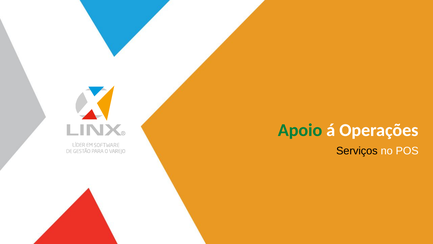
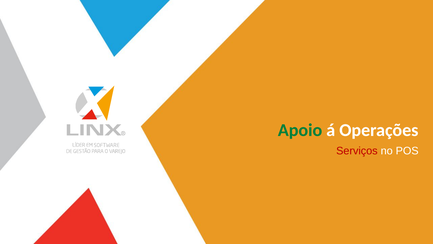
Serviços colour: black -> red
